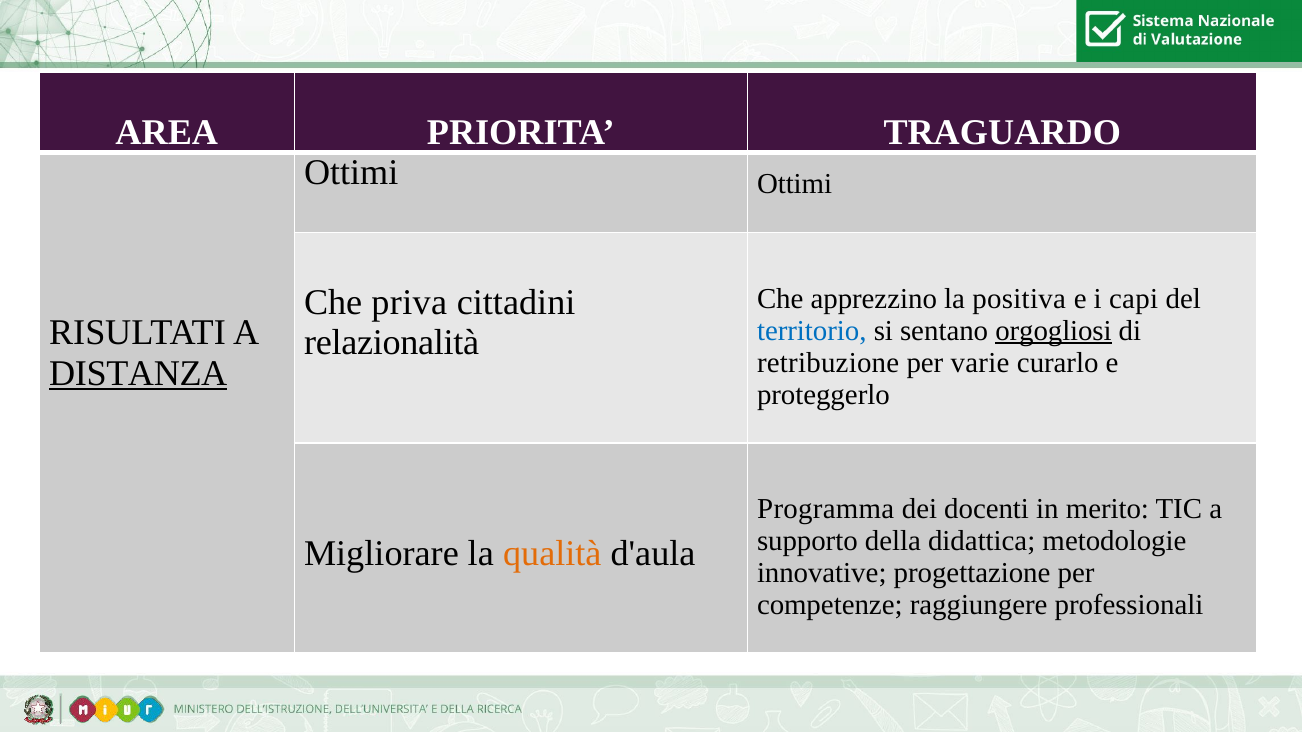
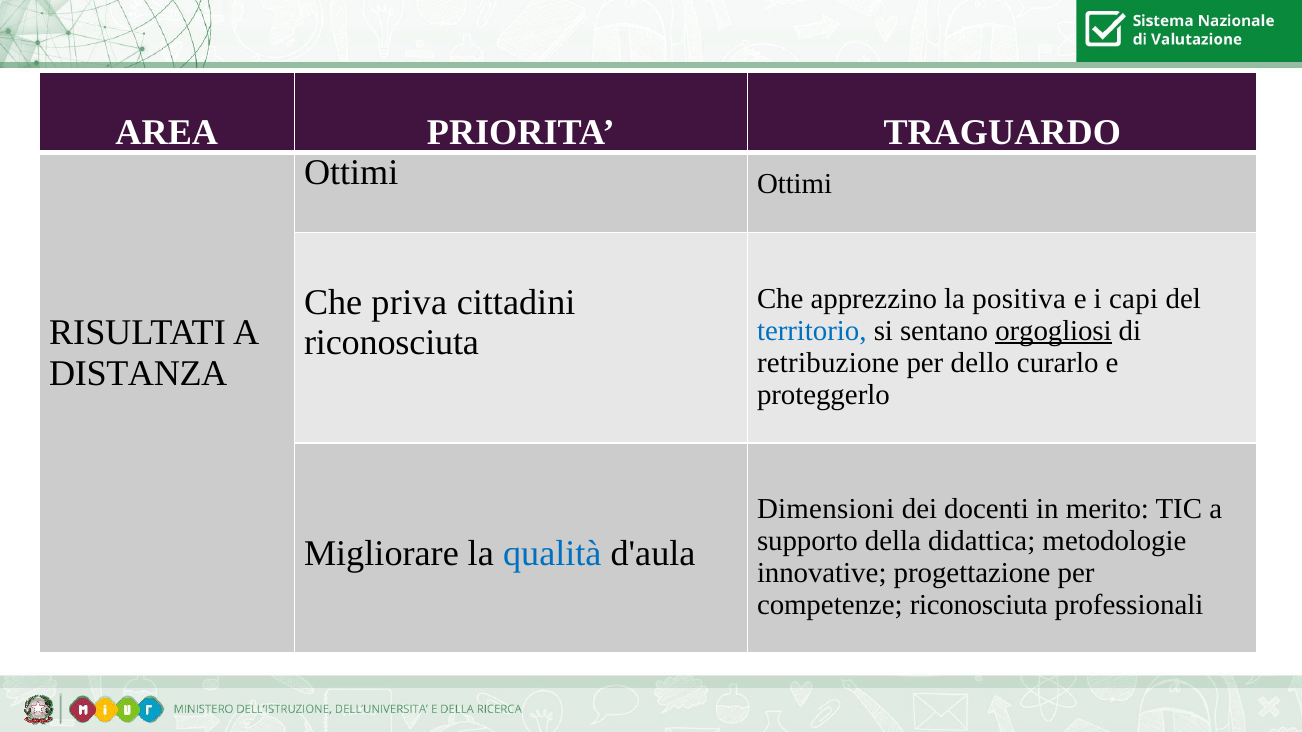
relazionalità at (392, 343): relazionalità -> riconosciuta
varie: varie -> dello
DISTANZA underline: present -> none
Programma: Programma -> Dimensioni
qualità colour: orange -> blue
competenze raggiungere: raggiungere -> riconosciuta
